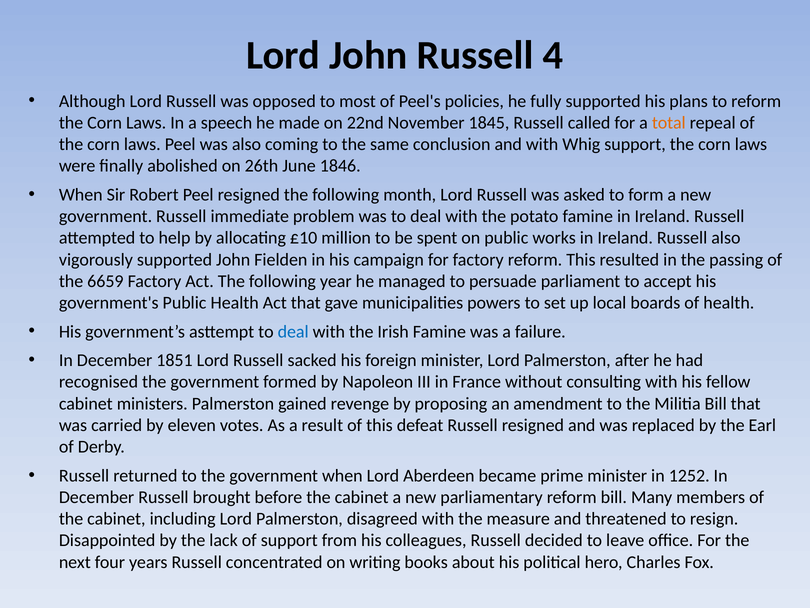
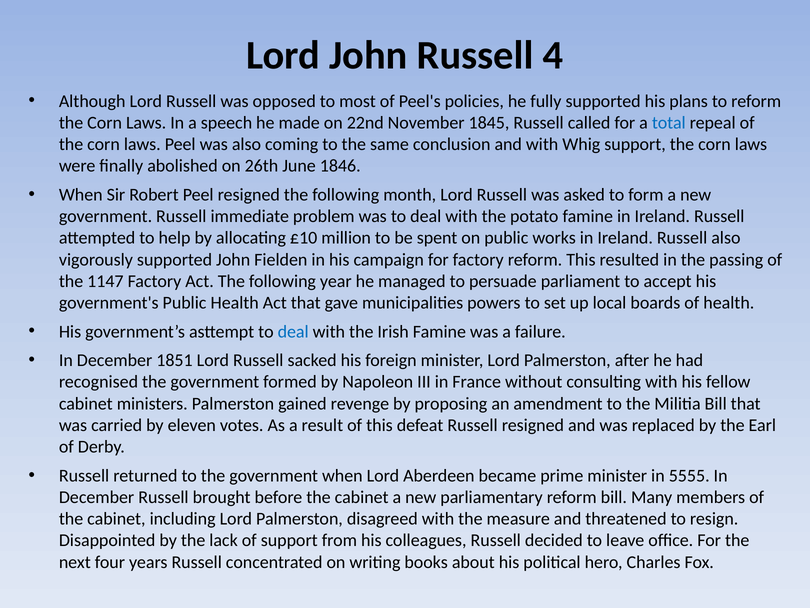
total colour: orange -> blue
6659: 6659 -> 1147
1252: 1252 -> 5555
